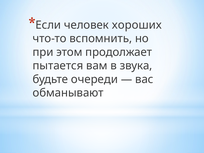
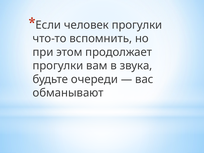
человек хороших: хороших -> прогулки
пытается at (58, 66): пытается -> прогулки
